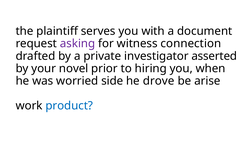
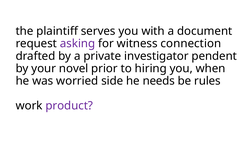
asserted: asserted -> pendent
drove: drove -> needs
arise: arise -> rules
product colour: blue -> purple
